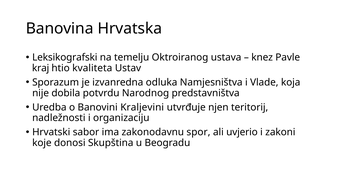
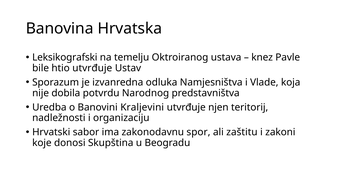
kraj: kraj -> bile
htio kvaliteta: kvaliteta -> utvrđuje
uvjerio: uvjerio -> zaštitu
